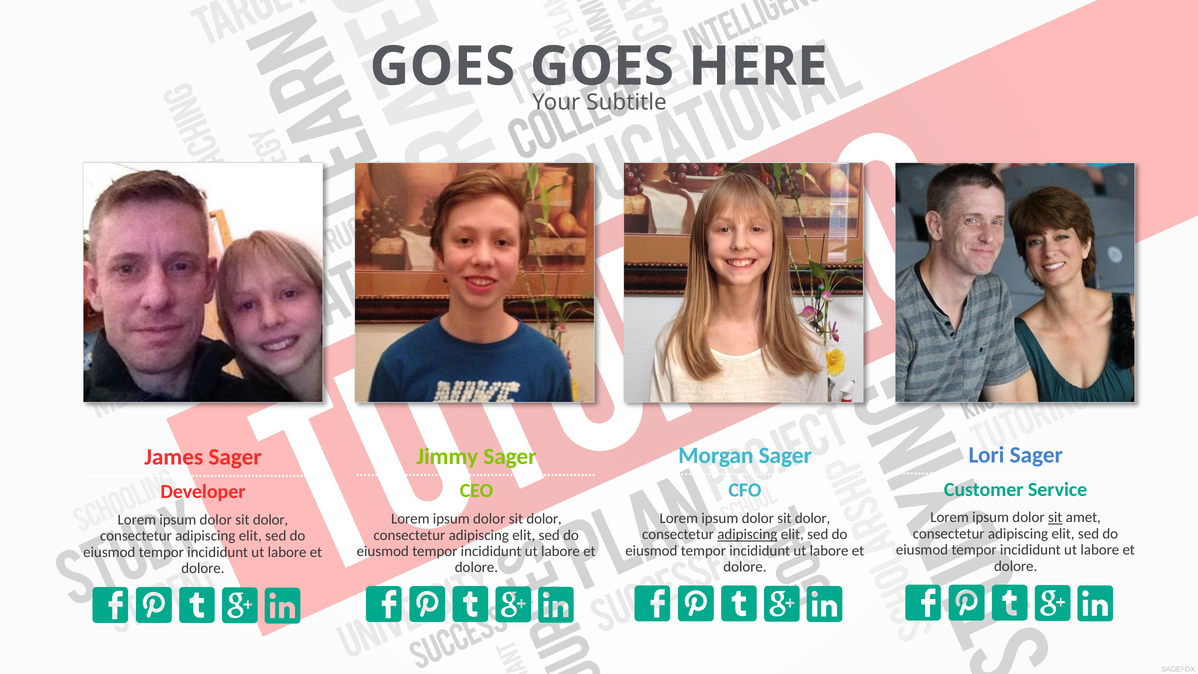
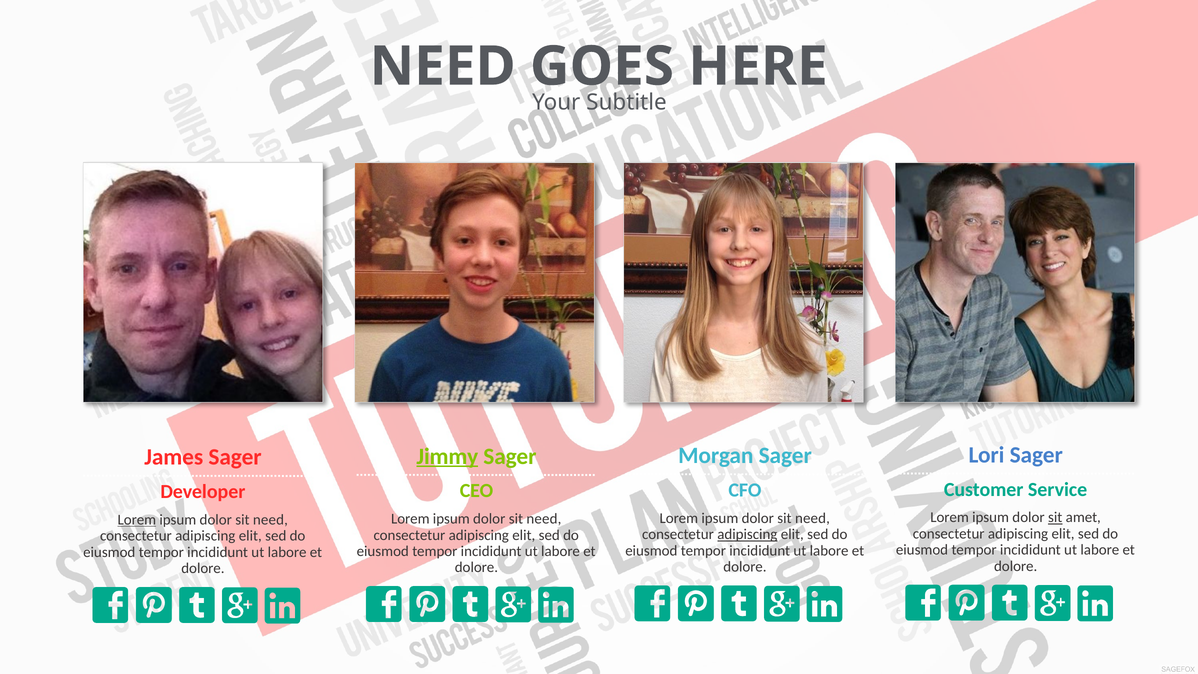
GOES at (442, 67): GOES -> NEED
Jimmy underline: none -> present
dolor at (813, 518): dolor -> need
dolor at (544, 519): dolor -> need
Lorem at (137, 520) underline: none -> present
dolor at (271, 520): dolor -> need
